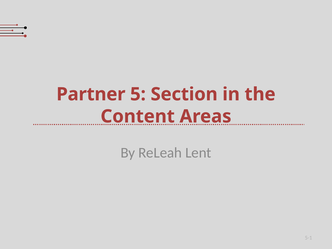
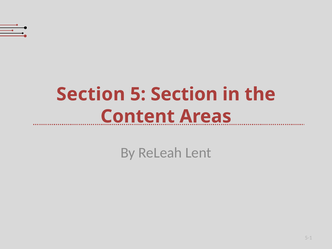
Partner at (91, 94): Partner -> Section
